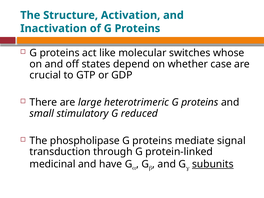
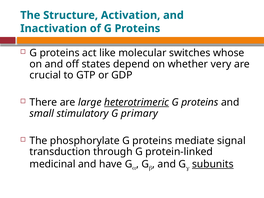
case: case -> very
heterotrimeric underline: none -> present
reduced: reduced -> primary
phospholipase: phospholipase -> phosphorylate
